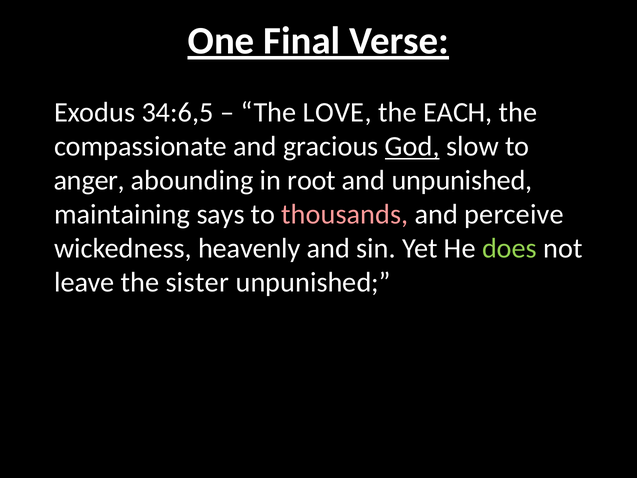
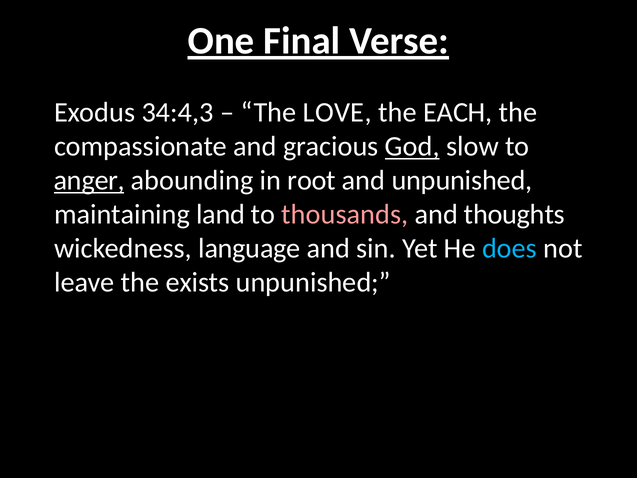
34:6,5: 34:6,5 -> 34:4,3
anger underline: none -> present
says: says -> land
perceive: perceive -> thoughts
heavenly: heavenly -> language
does colour: light green -> light blue
sister: sister -> exists
